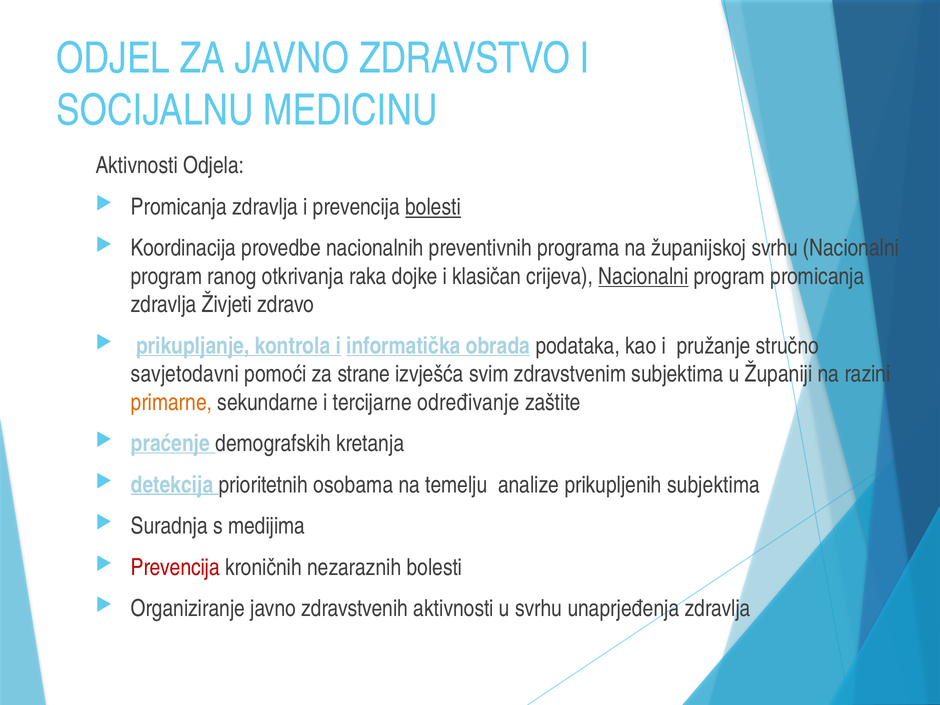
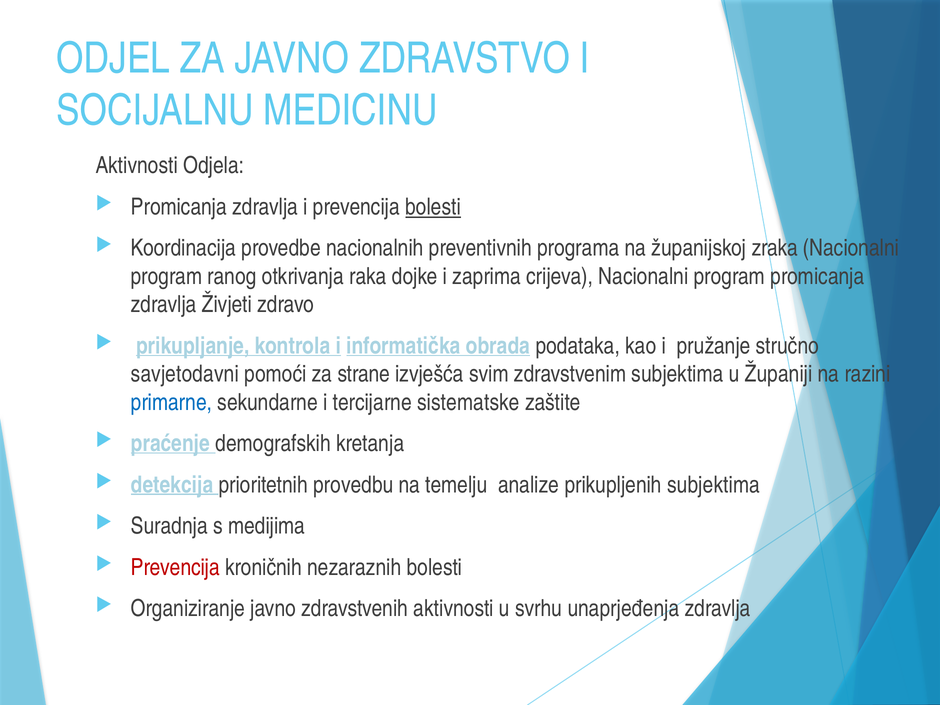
županijskoj svrhu: svrhu -> zraka
klasičan: klasičan -> zaprima
Nacionalni at (643, 276) underline: present -> none
primarne colour: orange -> blue
određivanje: određivanje -> sistematske
osobama: osobama -> provedbu
